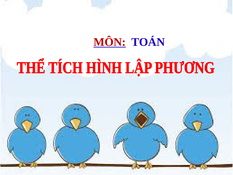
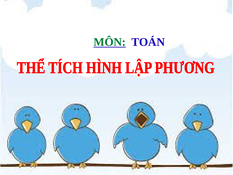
MÔN colour: red -> green
